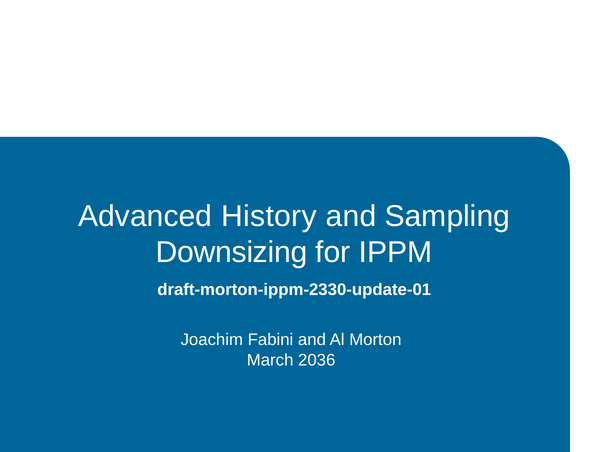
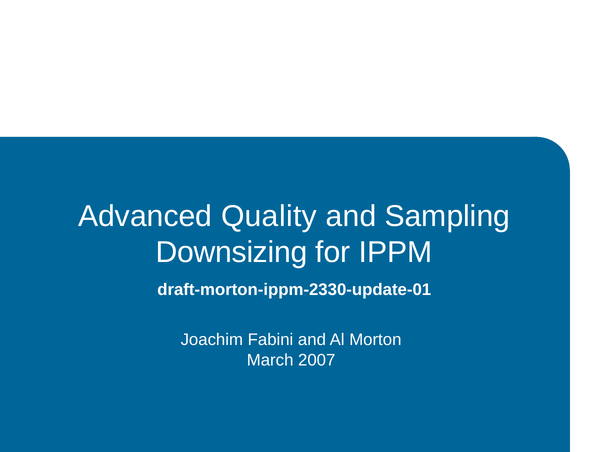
History: History -> Quality
2036: 2036 -> 2007
